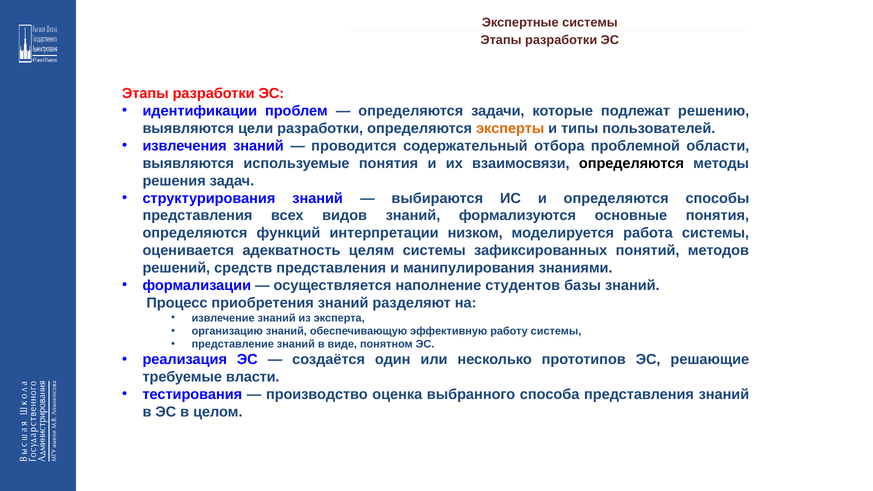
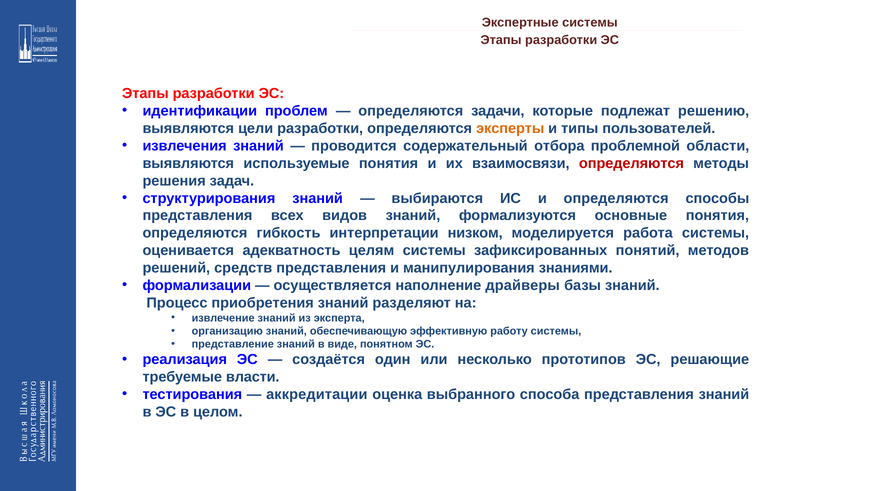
определяются at (631, 163) colour: black -> red
функций: функций -> гибкость
студентов: студентов -> драйверы
производство: производство -> аккредитации
